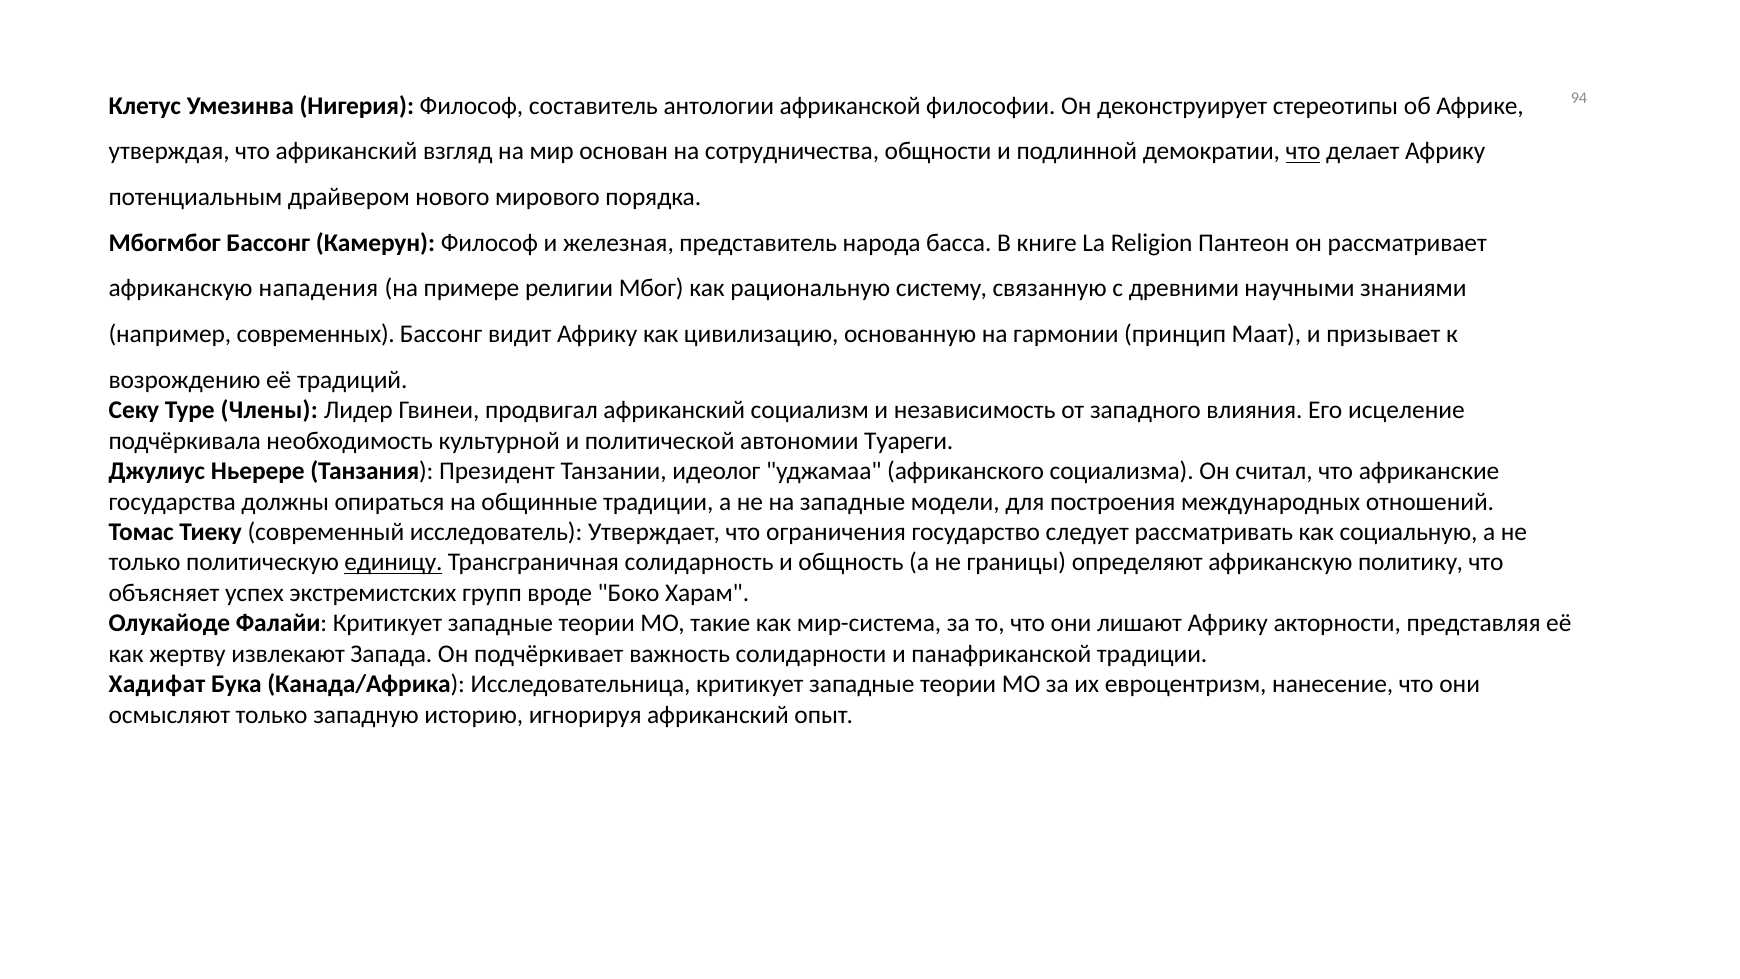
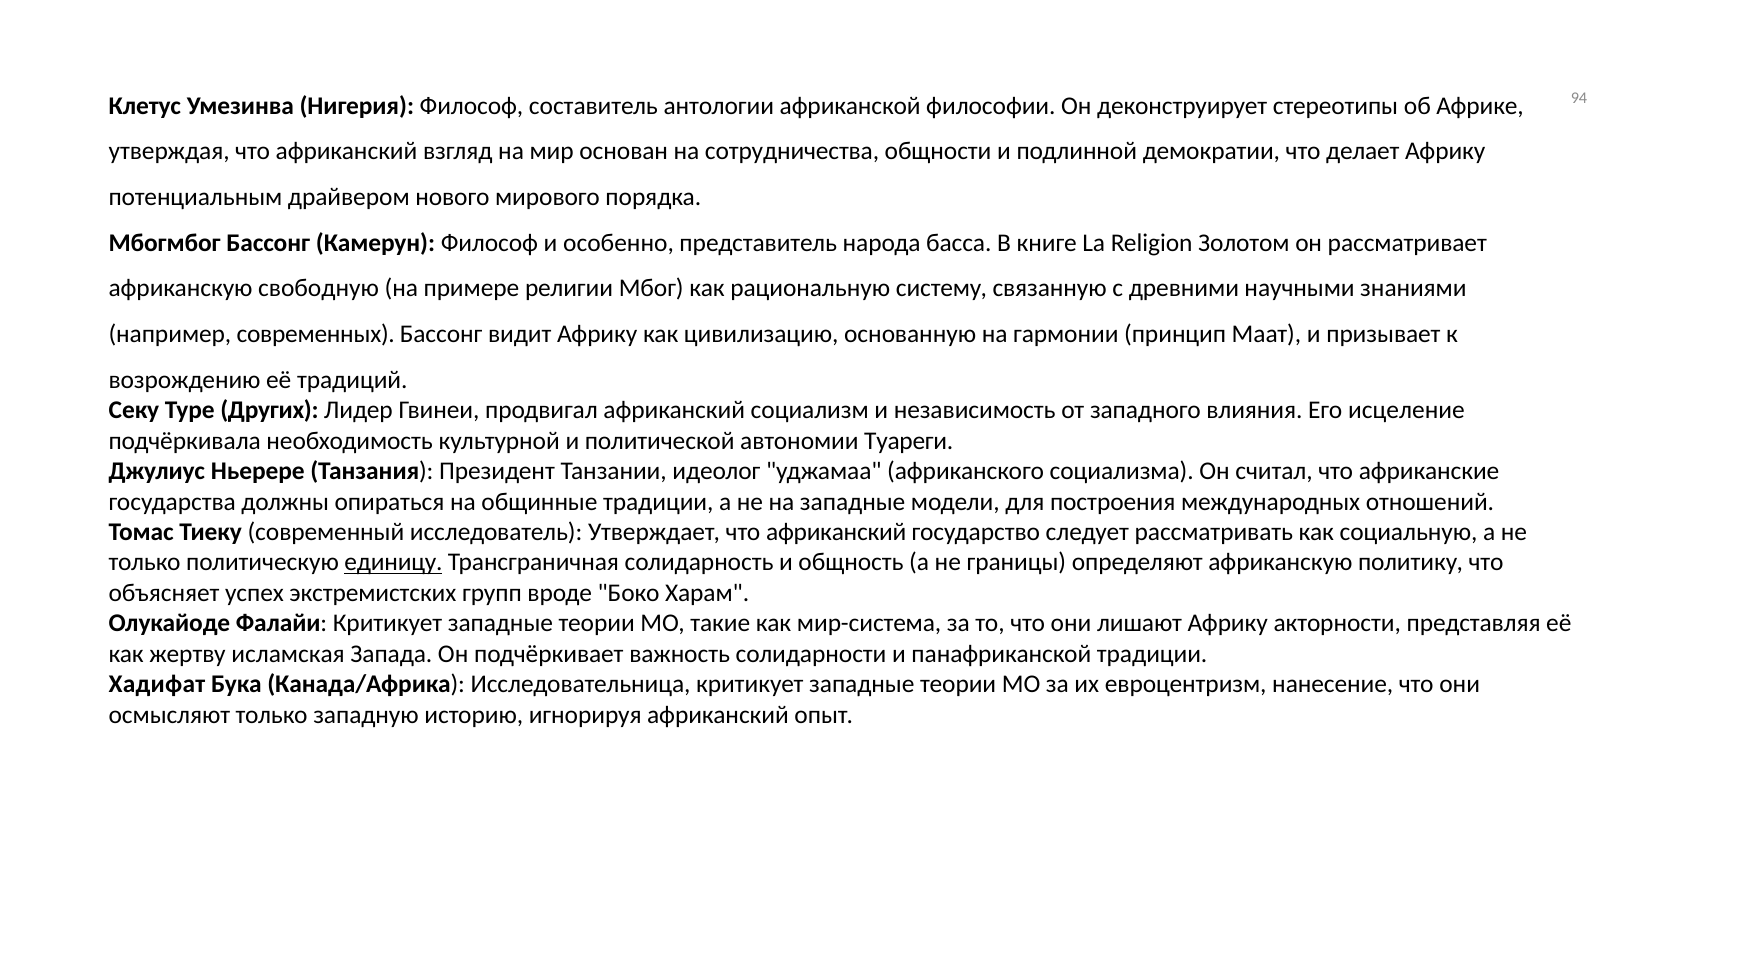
что at (1303, 151) underline: present -> none
железная: железная -> особенно
Пантеон: Пантеон -> Золотом
нападения: нападения -> свободную
Члены: Члены -> Других
Утверждает что ограничения: ограничения -> африканский
извлекают: извлекают -> исламская
